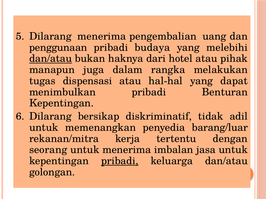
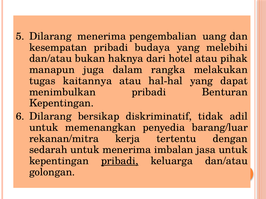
penggunaan: penggunaan -> kesempatan
dan/atau at (51, 59) underline: present -> none
dispensasi: dispensasi -> kaitannya
seorang: seorang -> sedarah
